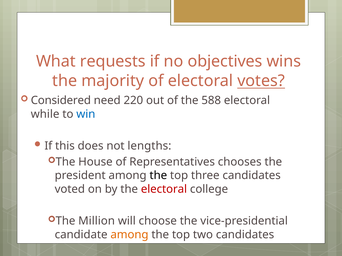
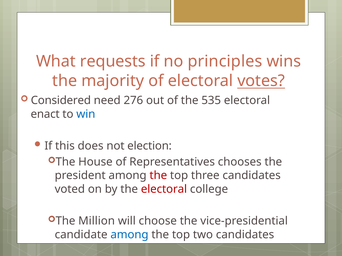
objectives: objectives -> principles
220: 220 -> 276
588: 588 -> 535
while: while -> enact
lengths: lengths -> election
the at (158, 176) colour: black -> red
among at (129, 235) colour: orange -> blue
